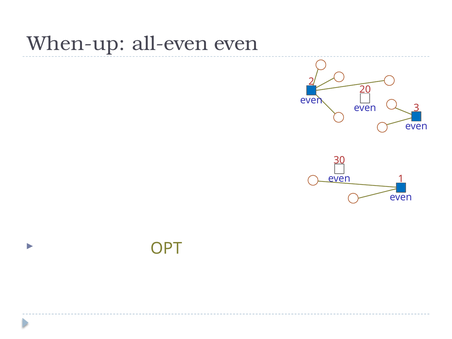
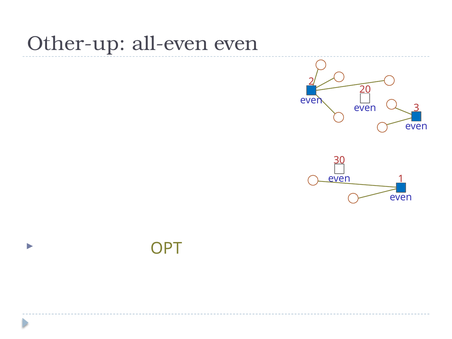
When-up: When-up -> Other-up
